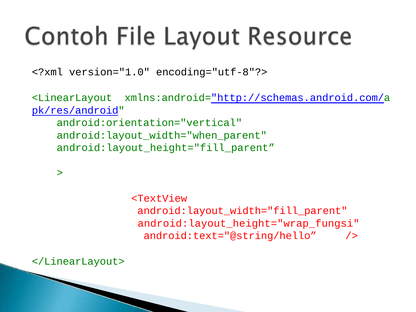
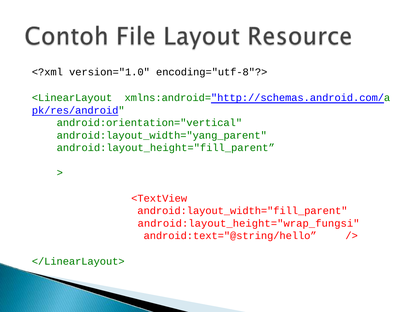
android:layout_width="when_parent: android:layout_width="when_parent -> android:layout_width="yang_parent
